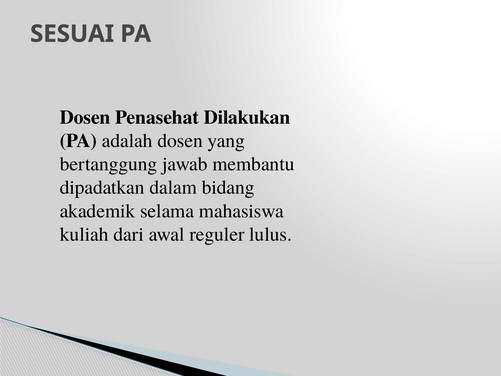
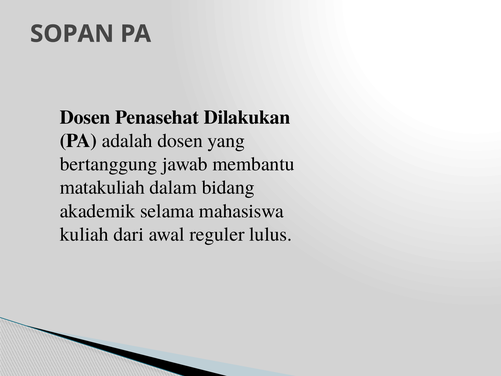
SESUAI: SESUAI -> SOPAN
dipadatkan: dipadatkan -> matakuliah
